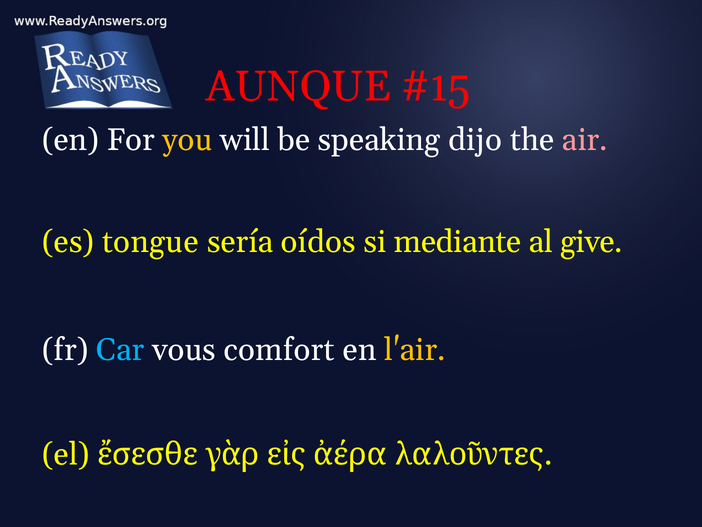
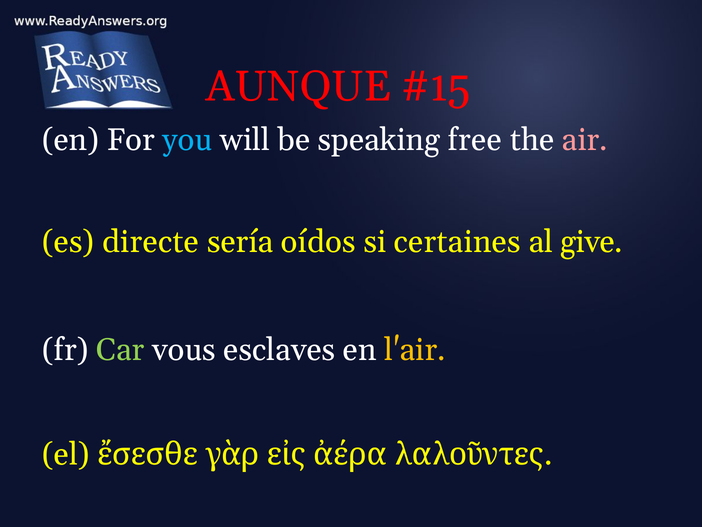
you colour: yellow -> light blue
dijo: dijo -> free
tongue: tongue -> directe
mediante: mediante -> certaines
Car colour: light blue -> light green
comfort: comfort -> esclaves
